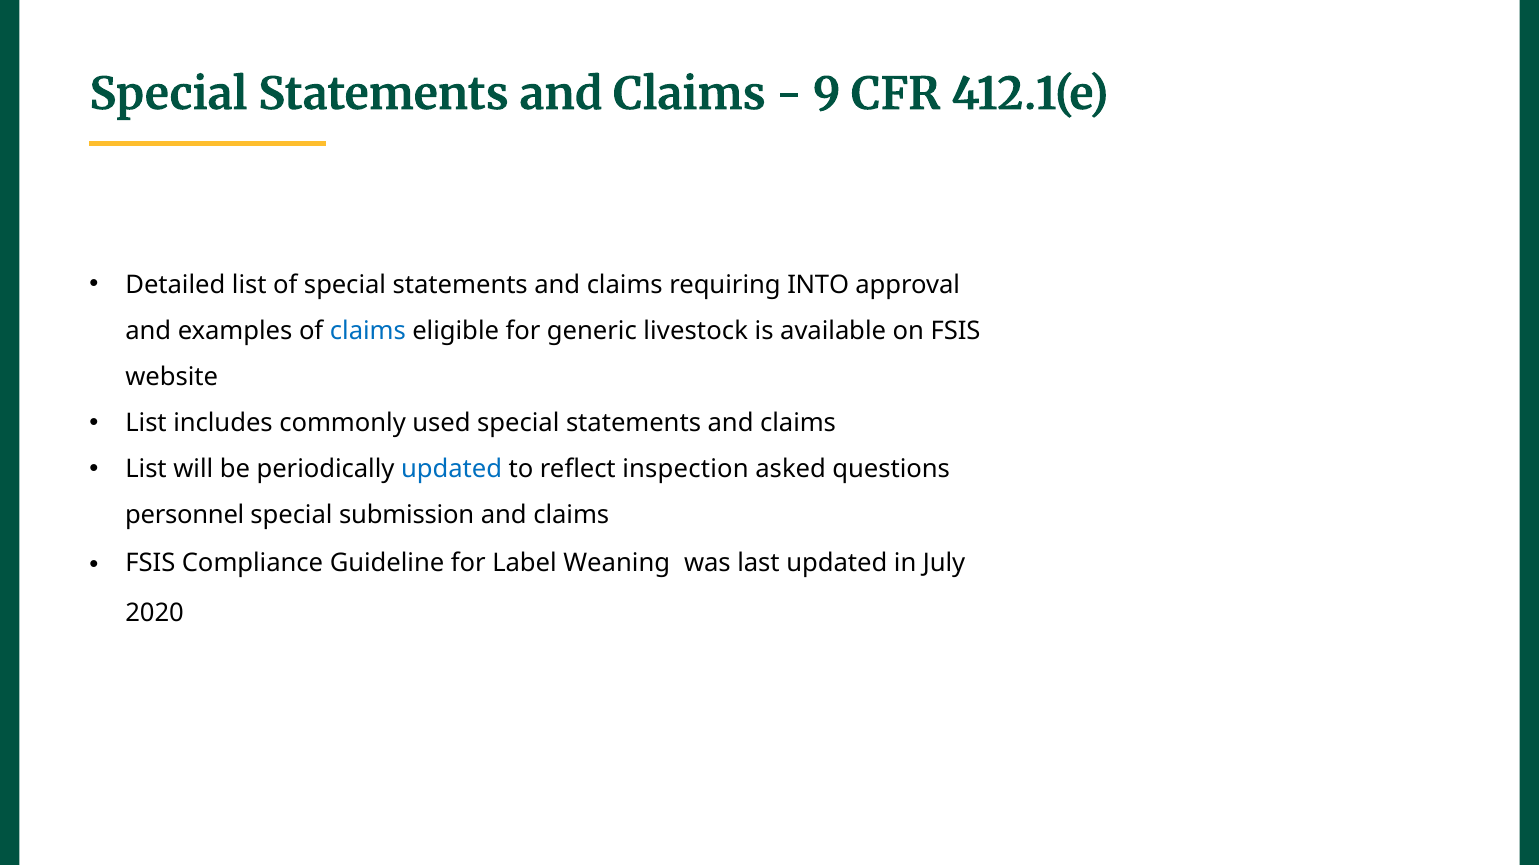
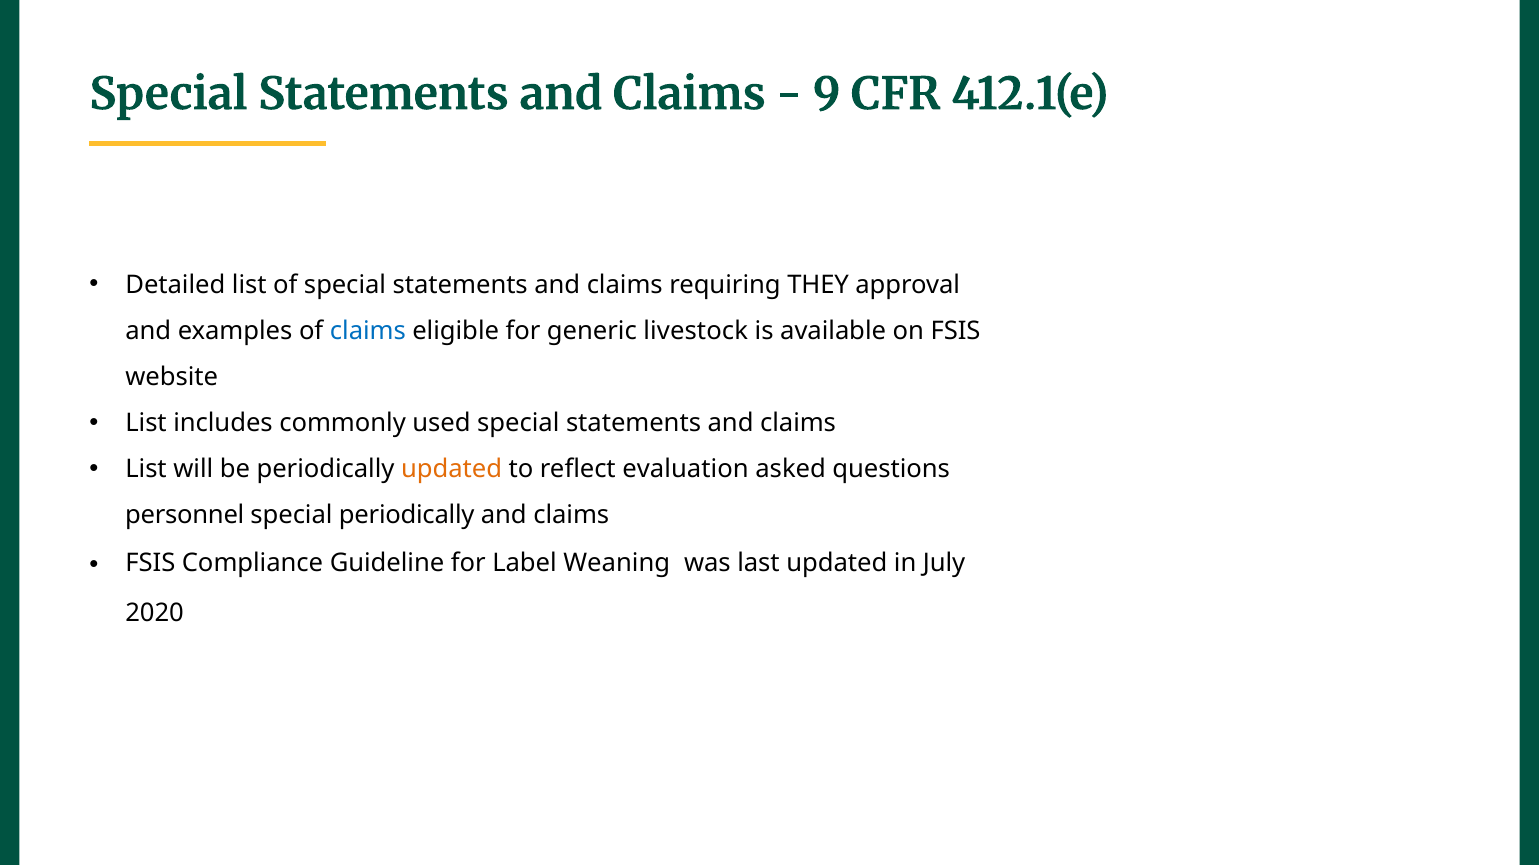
INTO: INTO -> THEY
updated at (452, 470) colour: blue -> orange
inspection: inspection -> evaluation
special submission: submission -> periodically
